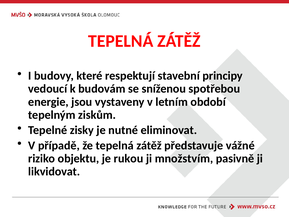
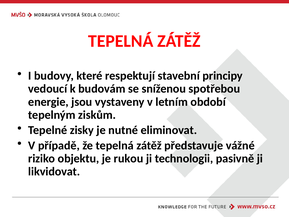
množstvím: množstvím -> technologii
